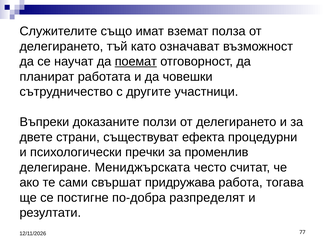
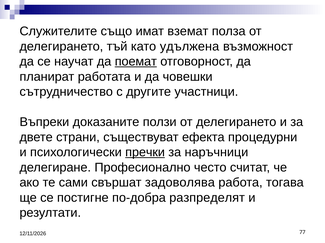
означават: означават -> удължена
пречки underline: none -> present
променлив: променлив -> наръчници
Мениджърската: Мениджърската -> Професионално
придружава: придружава -> задоволява
